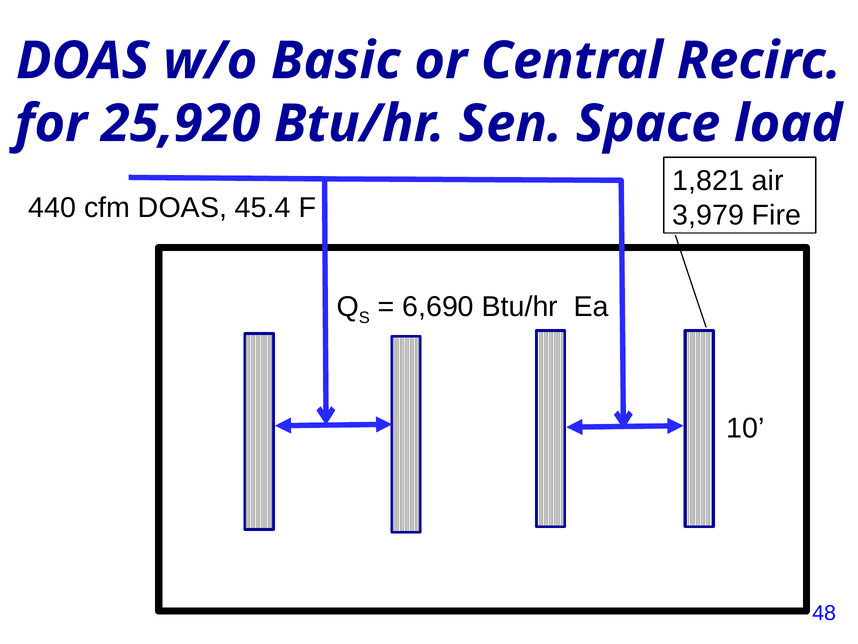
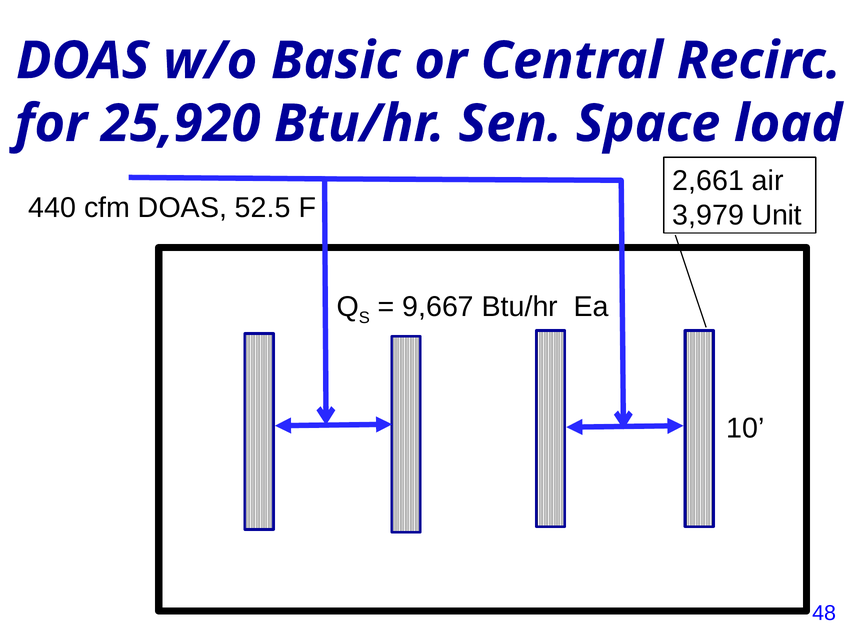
1,821: 1,821 -> 2,661
45.4: 45.4 -> 52.5
Fire: Fire -> Unit
6,690: 6,690 -> 9,667
